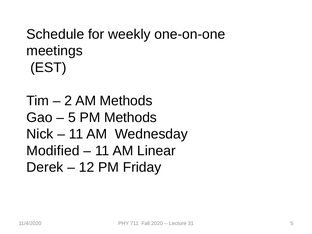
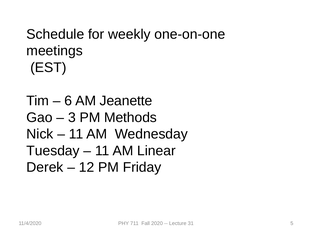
2: 2 -> 6
AM Methods: Methods -> Jeanette
5 at (72, 117): 5 -> 3
Modified: Modified -> Tuesday
